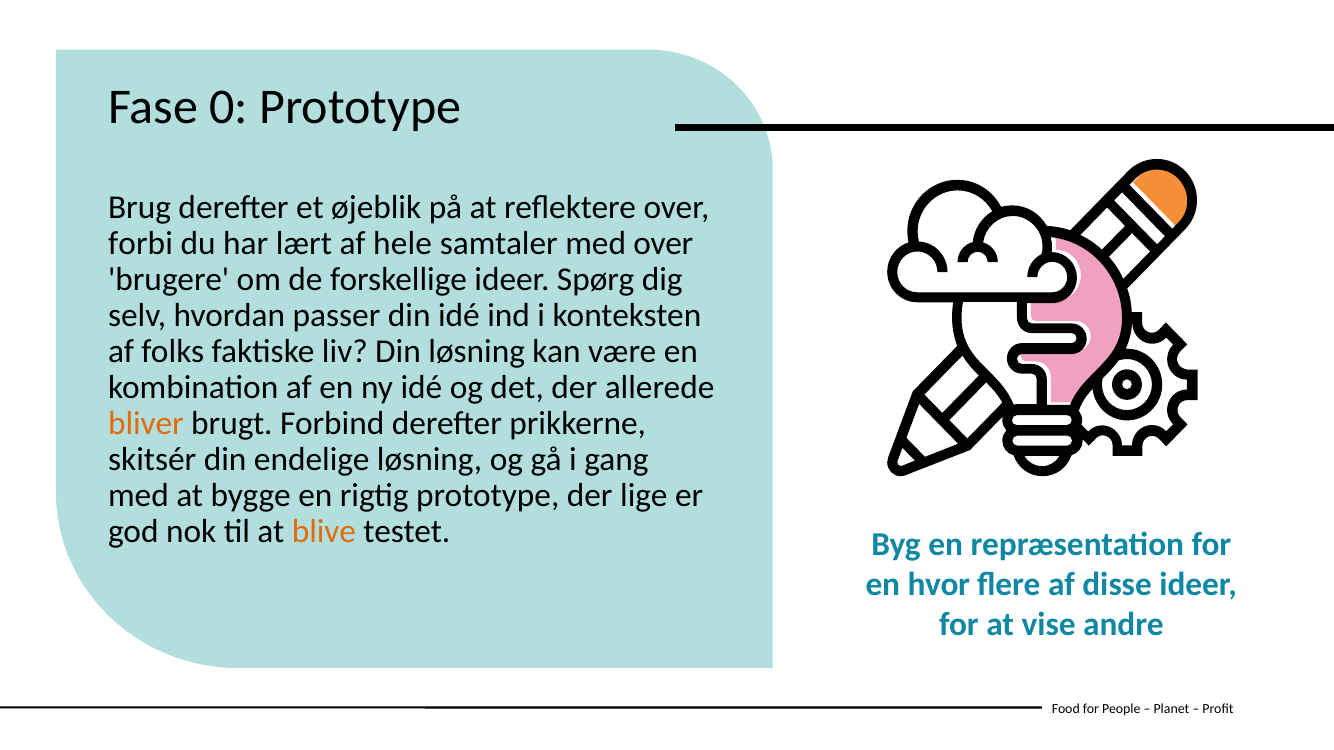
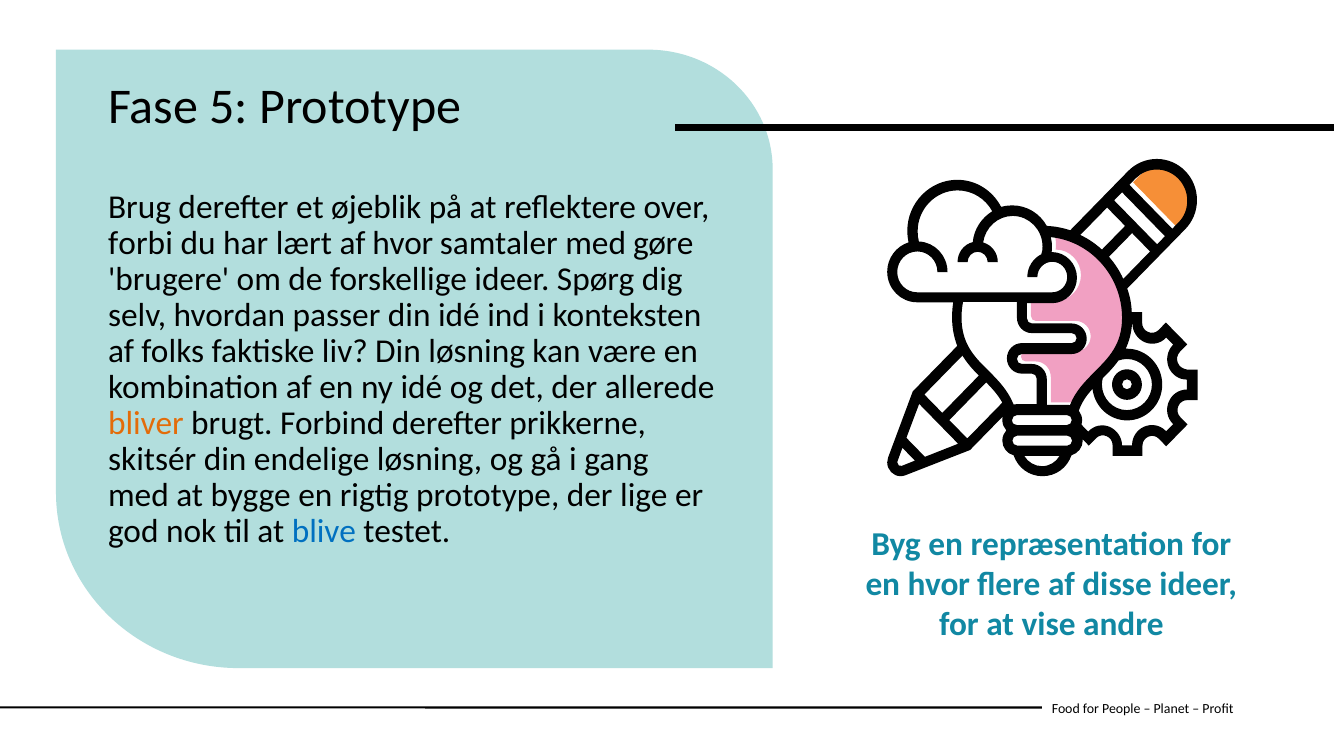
0: 0 -> 5
af hele: hele -> hvor
med over: over -> gøre
blive colour: orange -> blue
